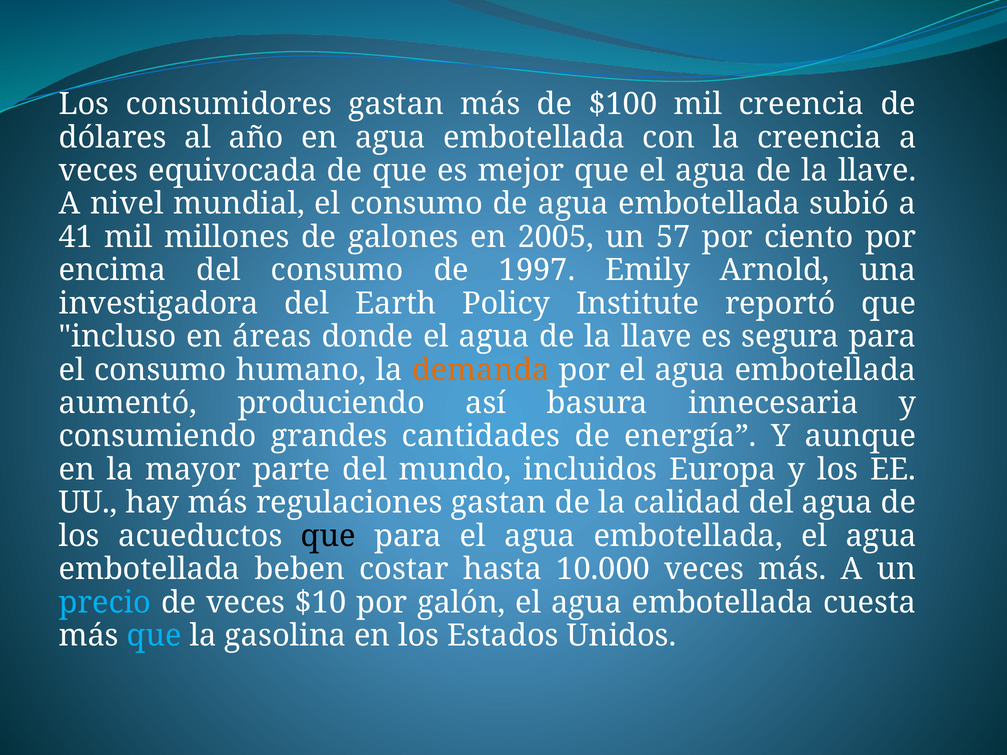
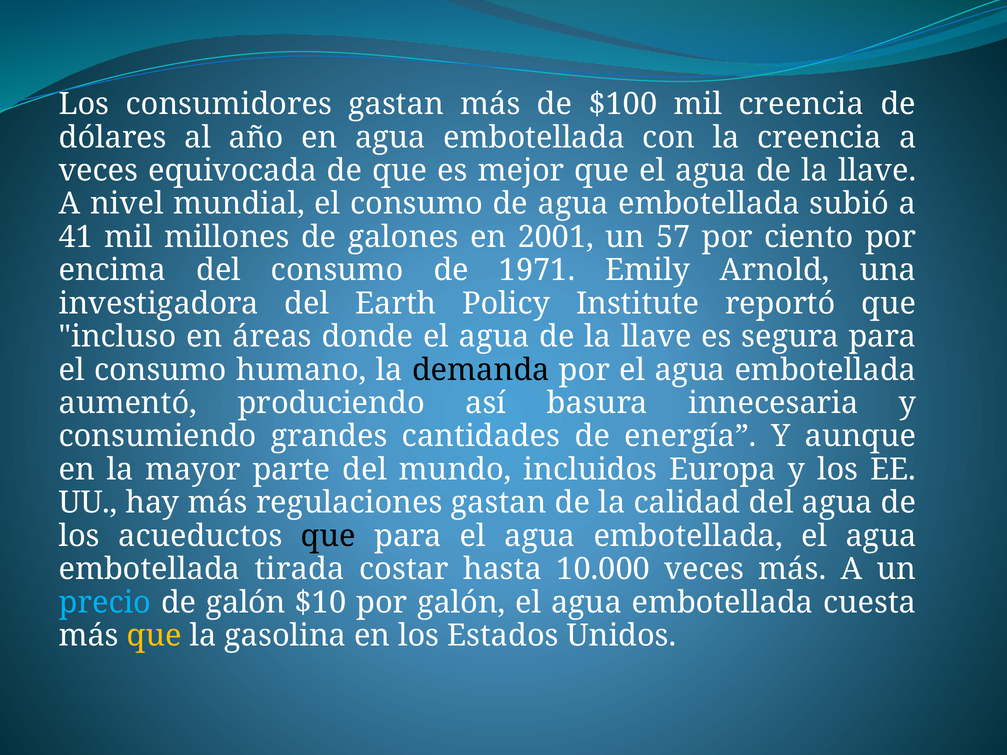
2005: 2005 -> 2001
1997: 1997 -> 1971
demanda colour: orange -> black
beben: beben -> tirada
de veces: veces -> galón
que at (154, 636) colour: light blue -> yellow
